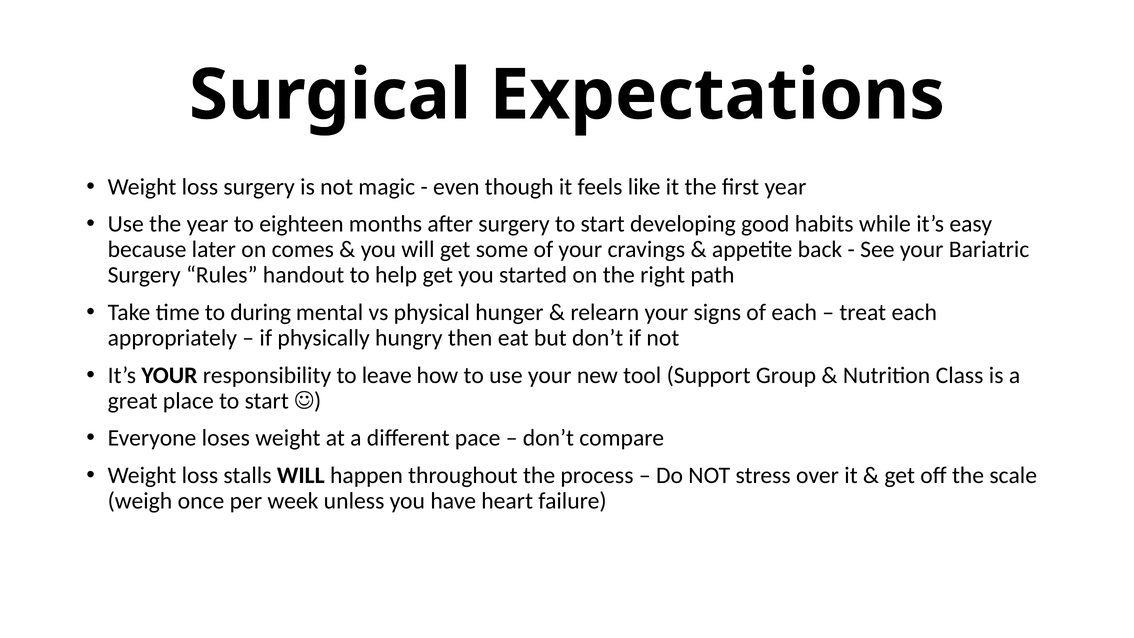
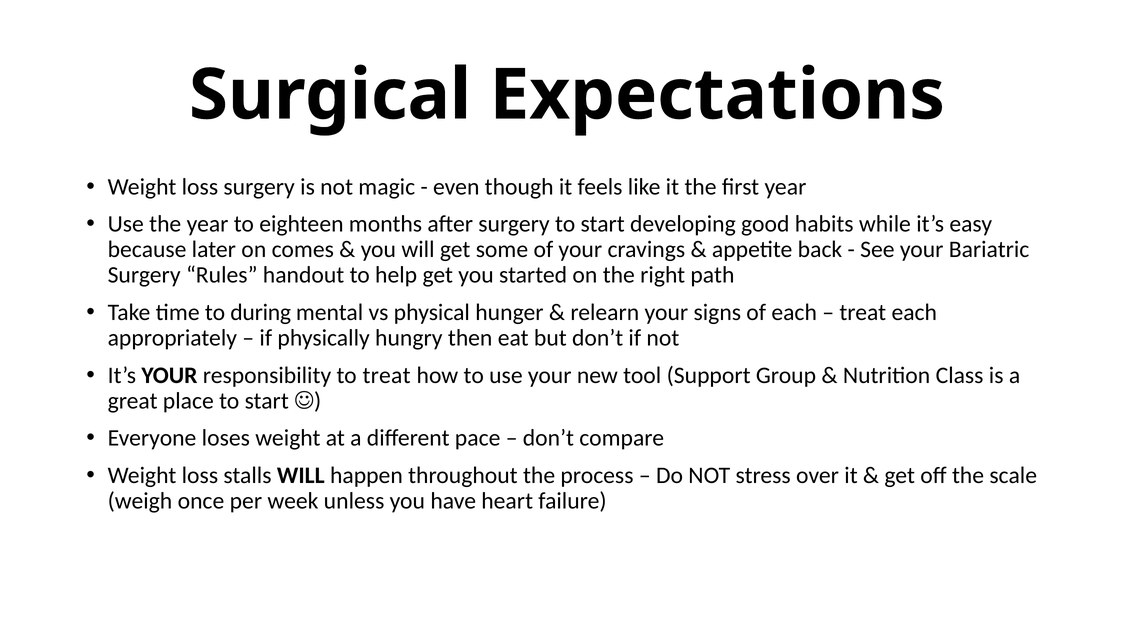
to leave: leave -> treat
